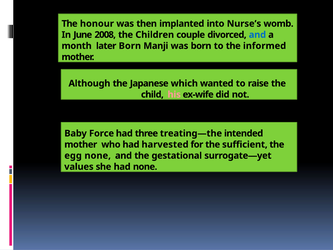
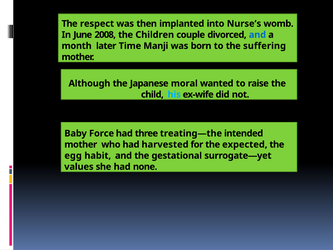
honour: honour -> respect
later Born: Born -> Time
informed: informed -> suffering
which: which -> moral
his colour: pink -> light blue
sufficient: sufficient -> expected
egg none: none -> habit
